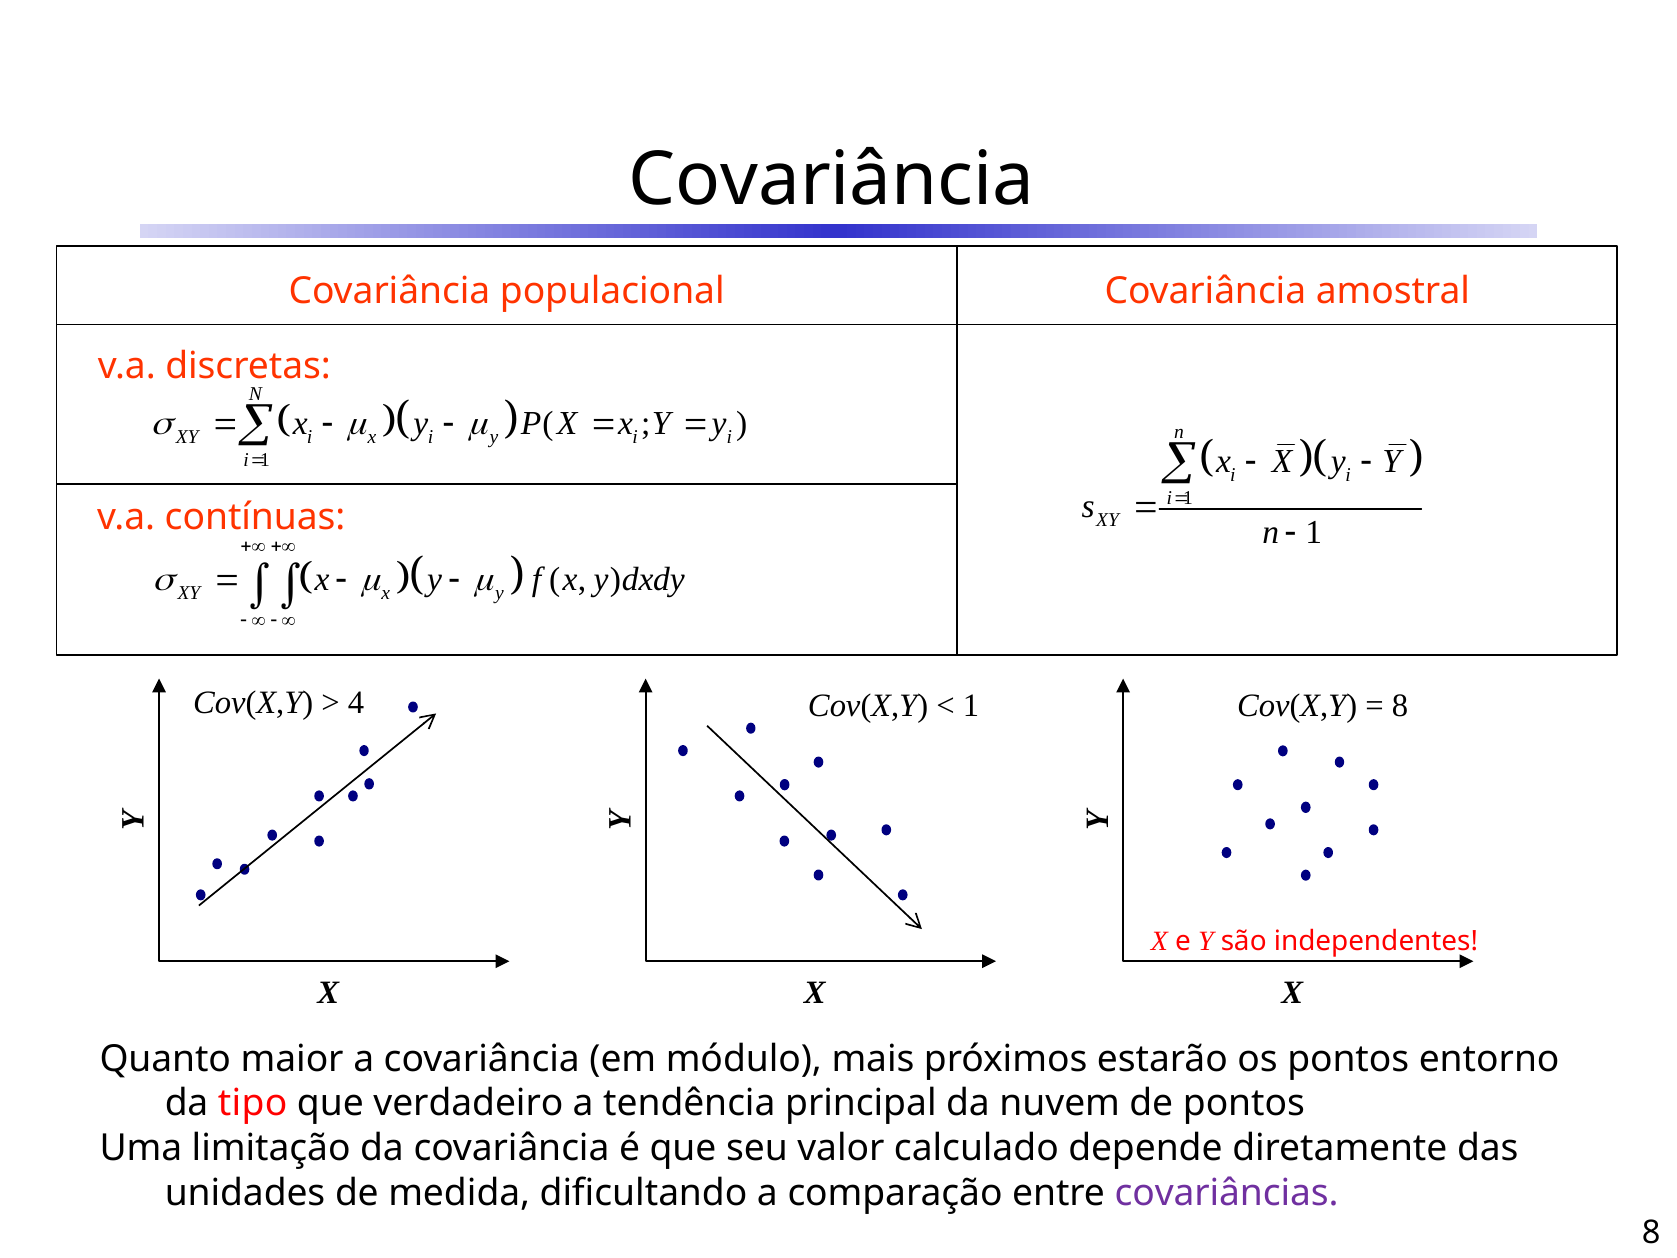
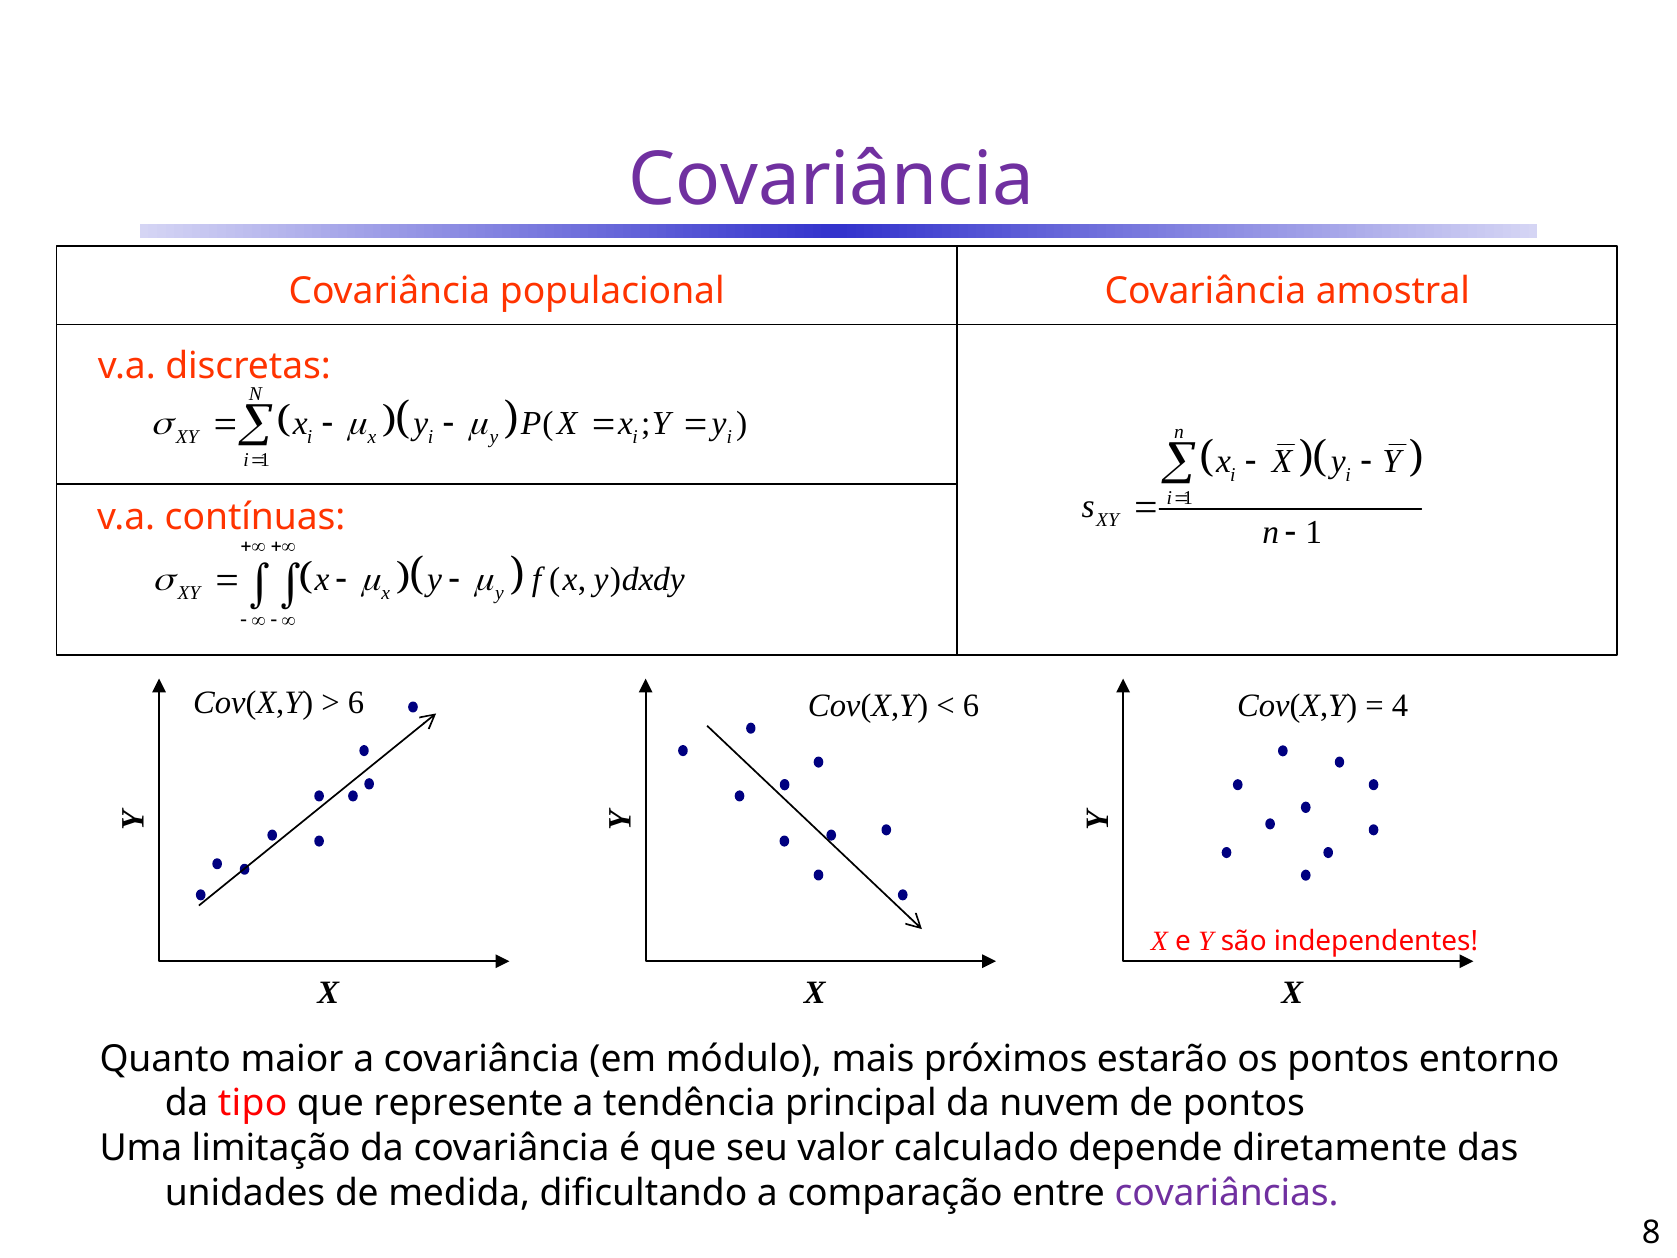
Covariância at (831, 180) colour: black -> purple
4 at (356, 702): 4 -> 6
8 at (1400, 706): 8 -> 4
1 at (971, 706): 1 -> 6
verdadeiro: verdadeiro -> represente
